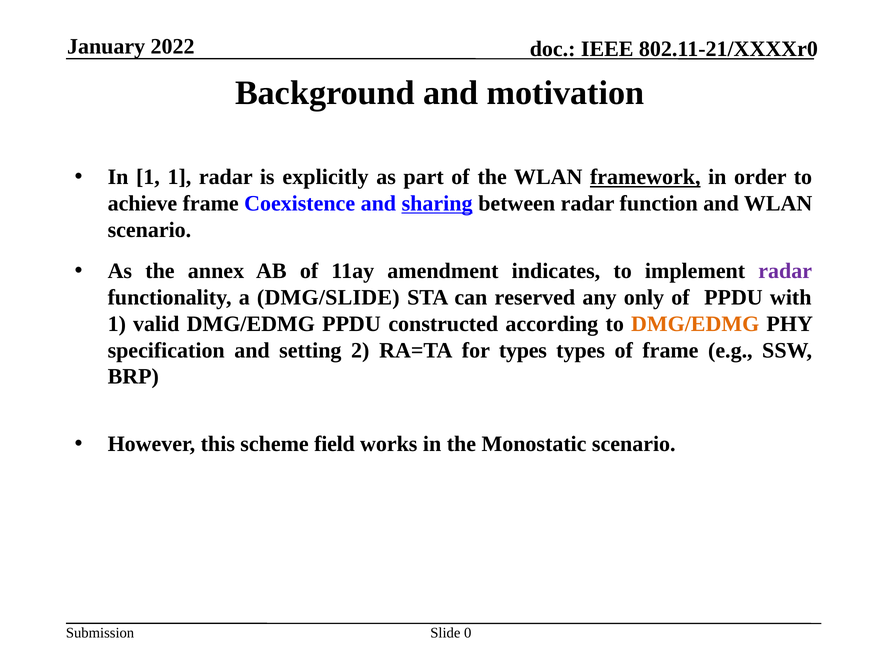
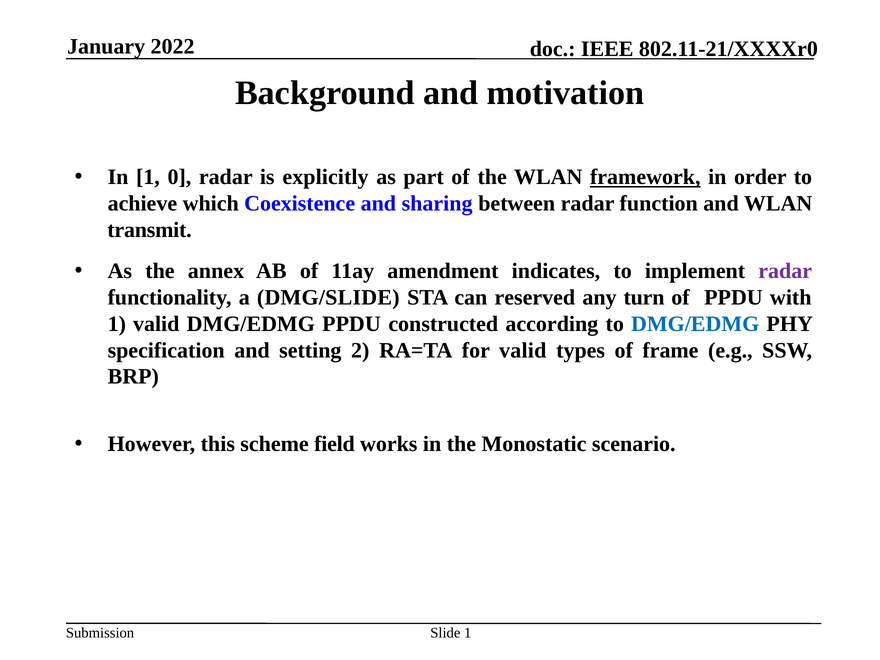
1 1: 1 -> 0
achieve frame: frame -> which
sharing underline: present -> none
scenario at (149, 230): scenario -> transmit
only: only -> turn
DMG/EDMG at (695, 324) colour: orange -> blue
for types: types -> valid
Slide 0: 0 -> 1
